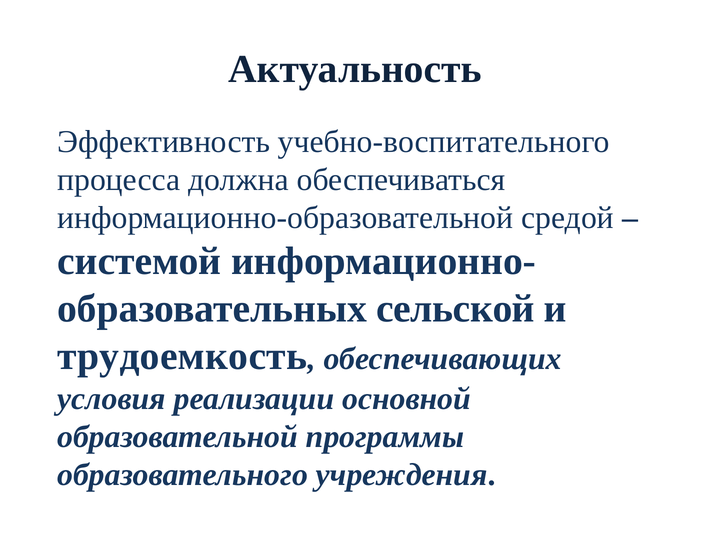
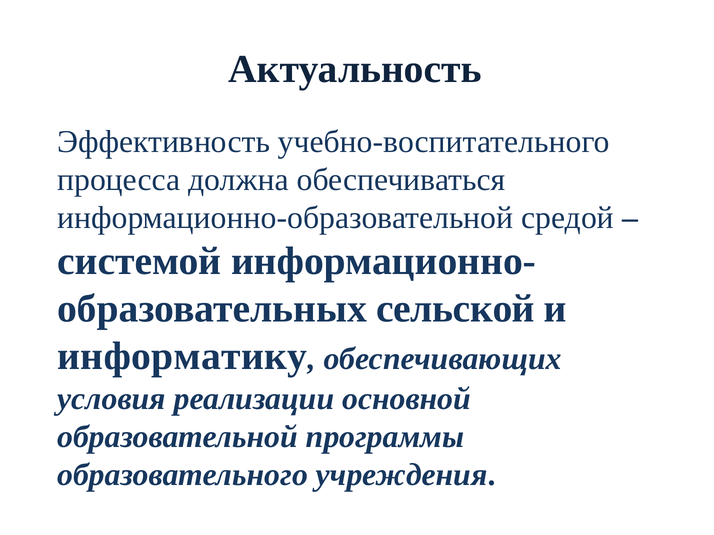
трудоемкость: трудоемкость -> информатику
